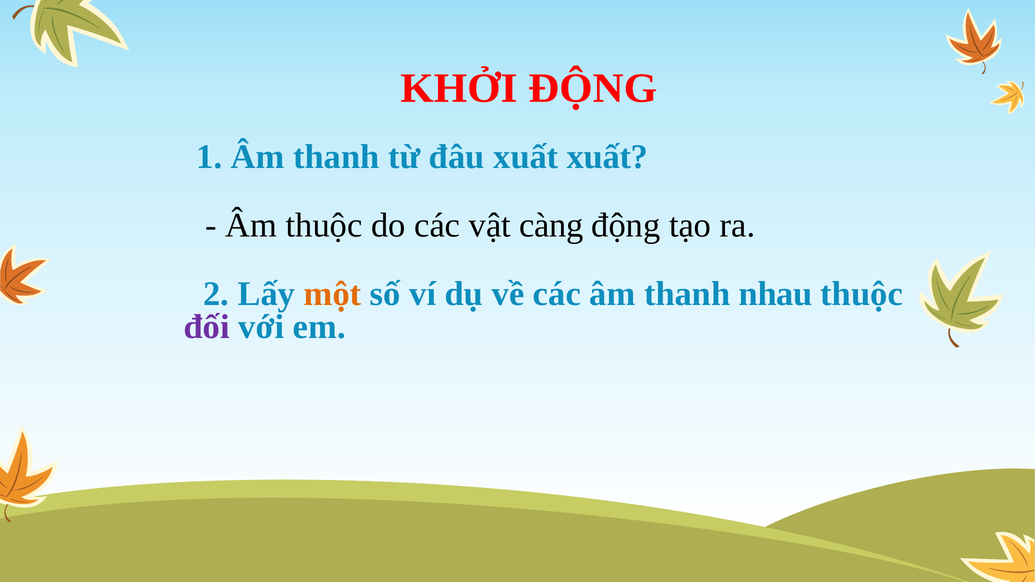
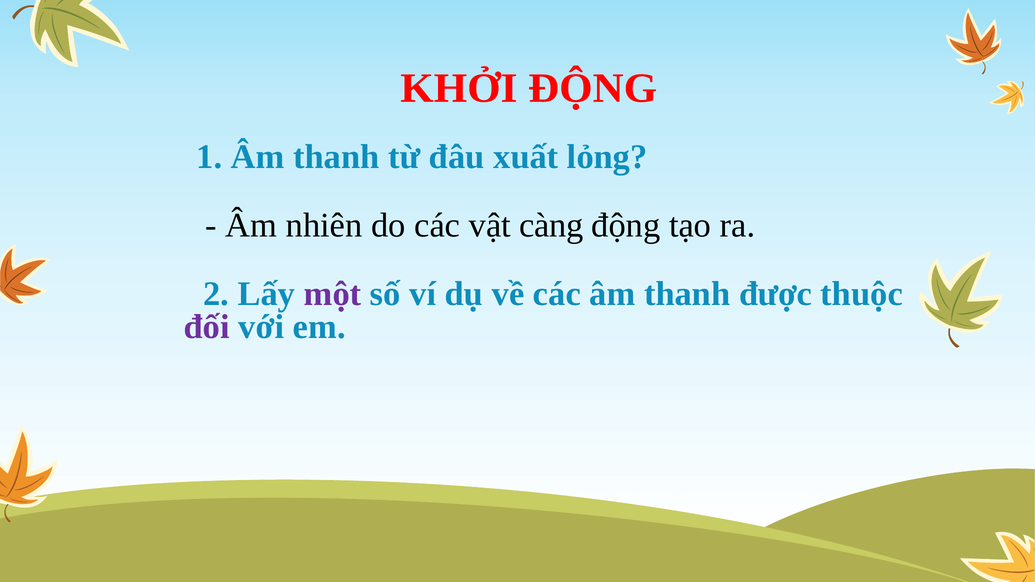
xuất xuất: xuất -> lỏng
Âm thuộc: thuộc -> nhiên
một colour: orange -> purple
nhau: nhau -> được
